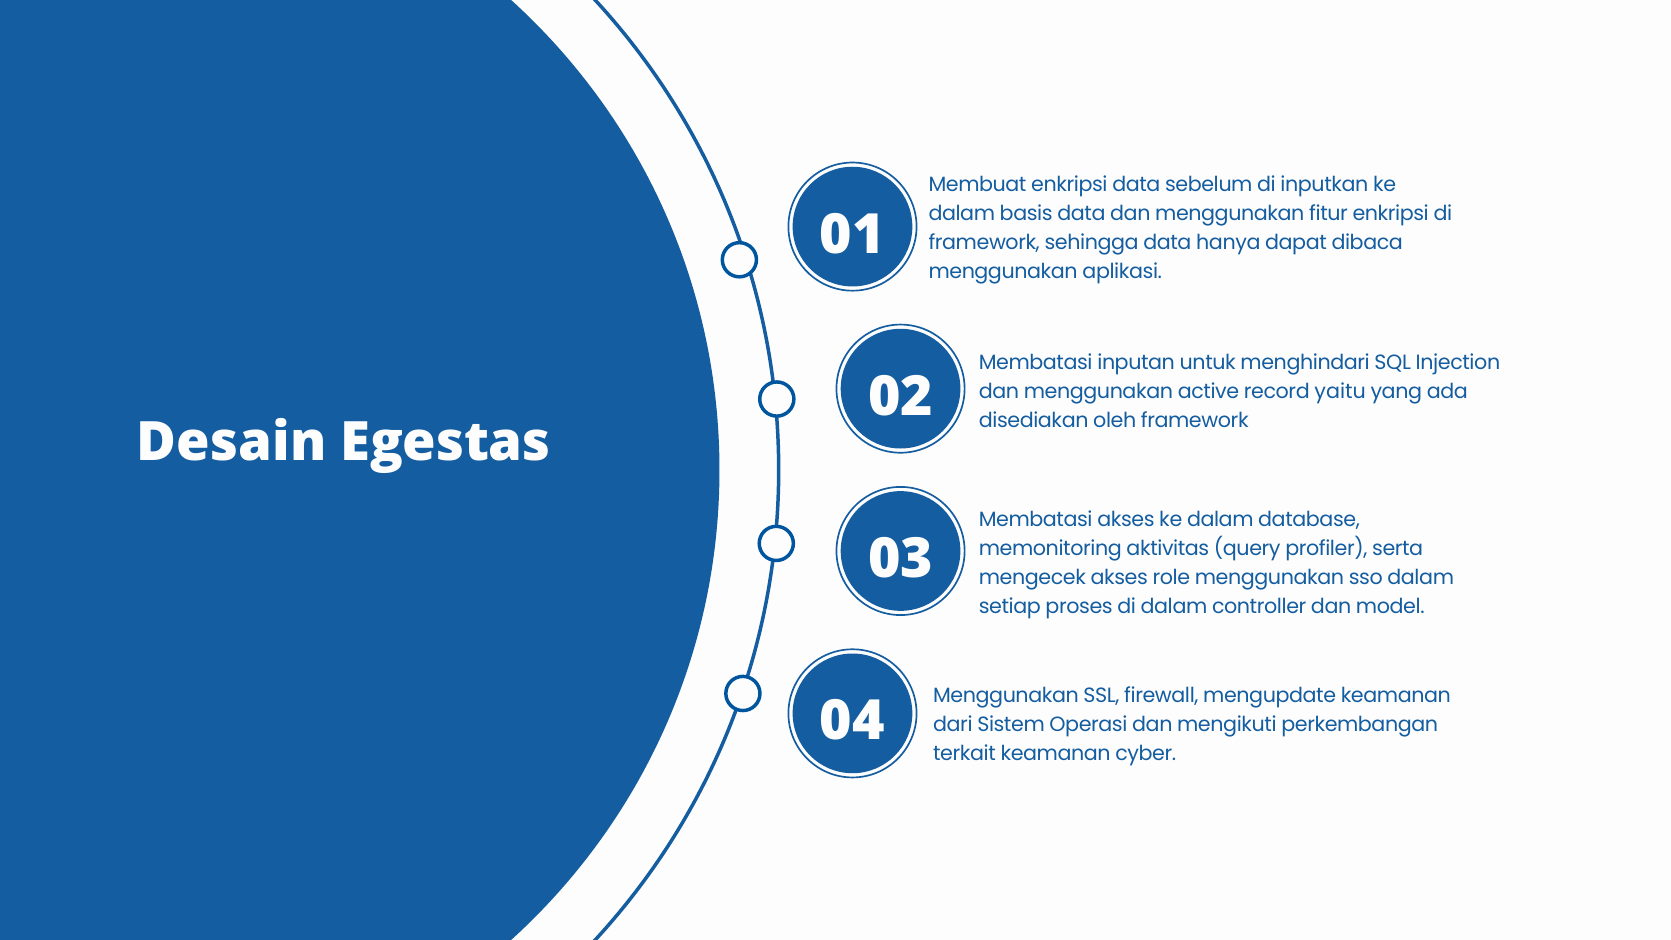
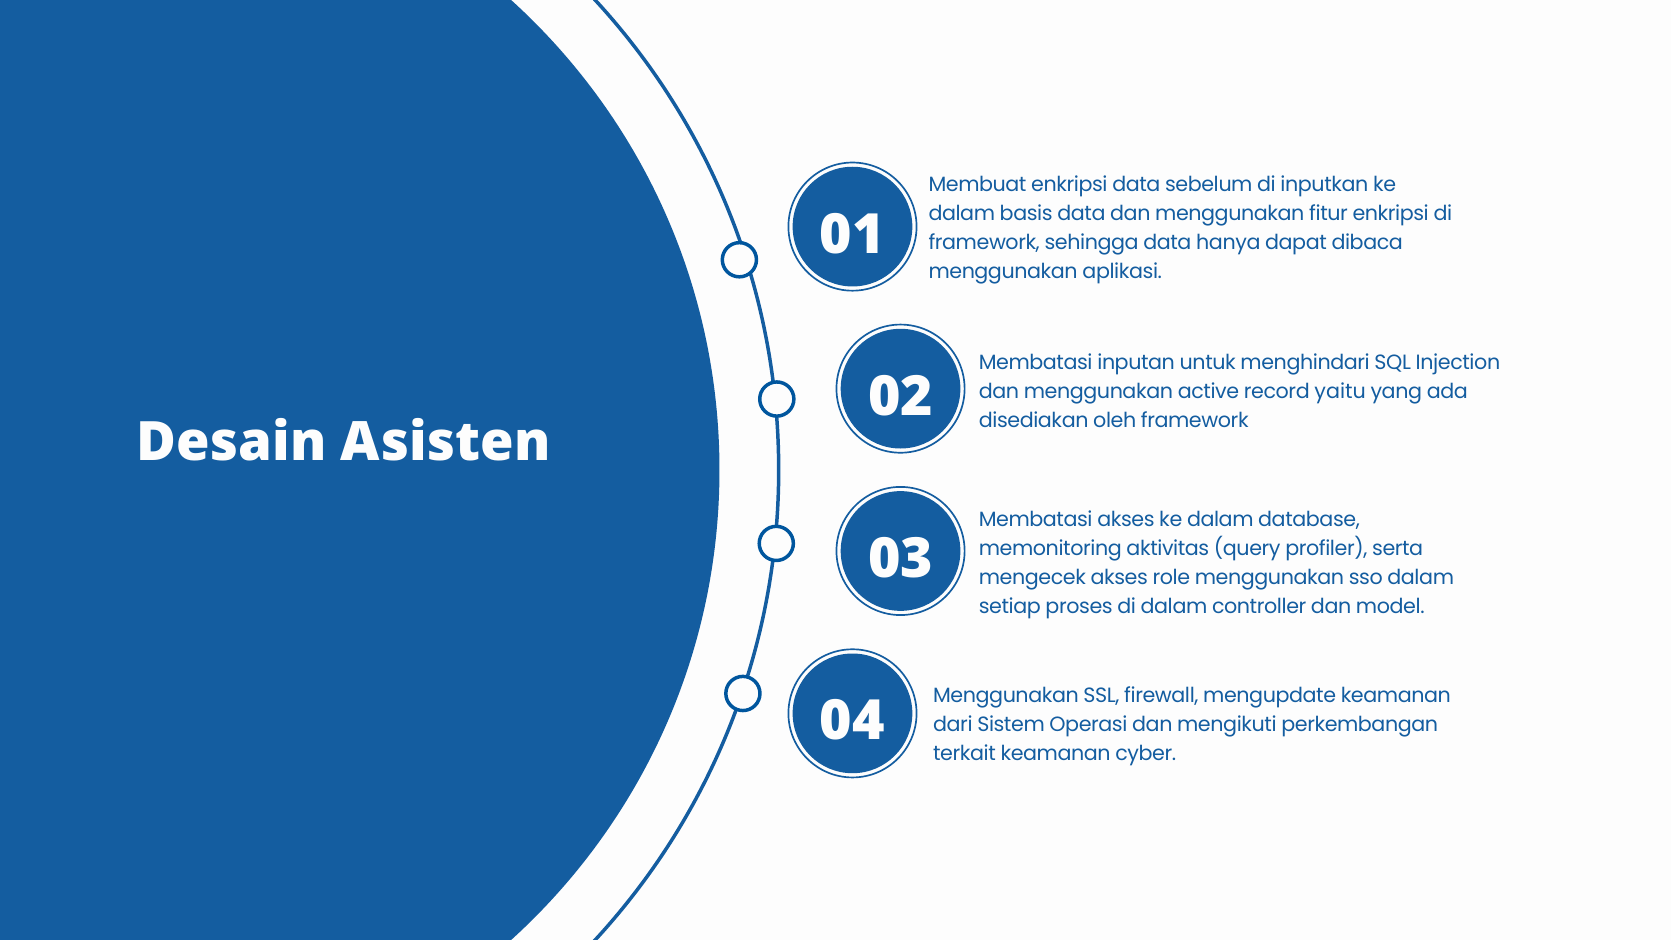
Egestas: Egestas -> Asisten
